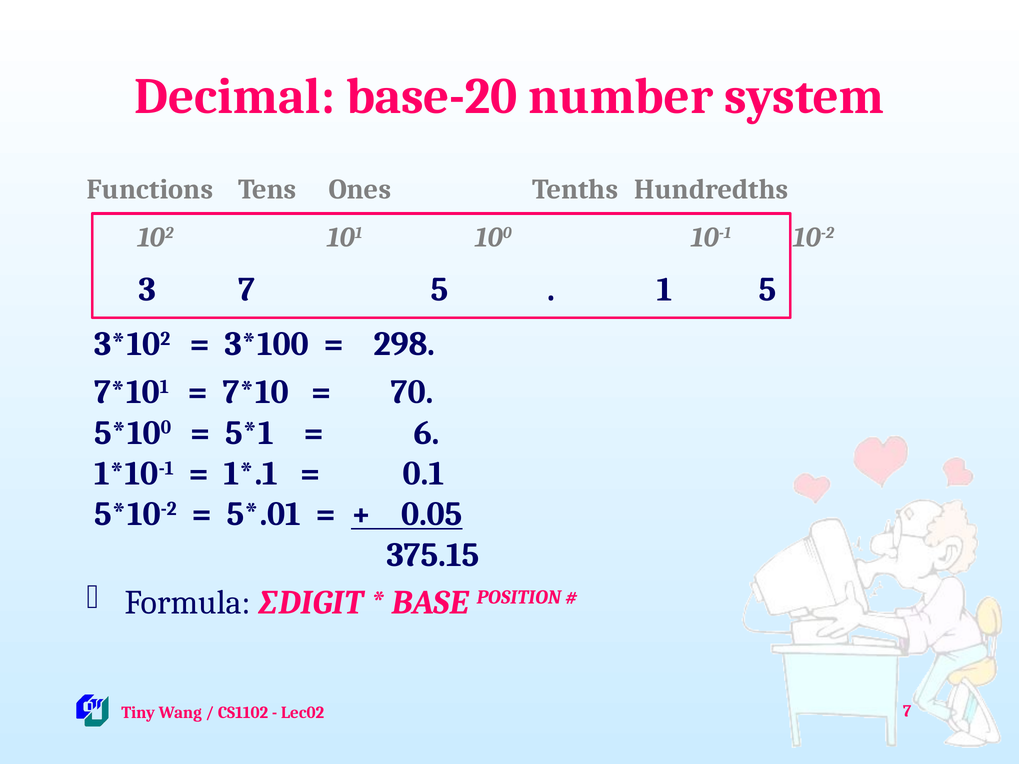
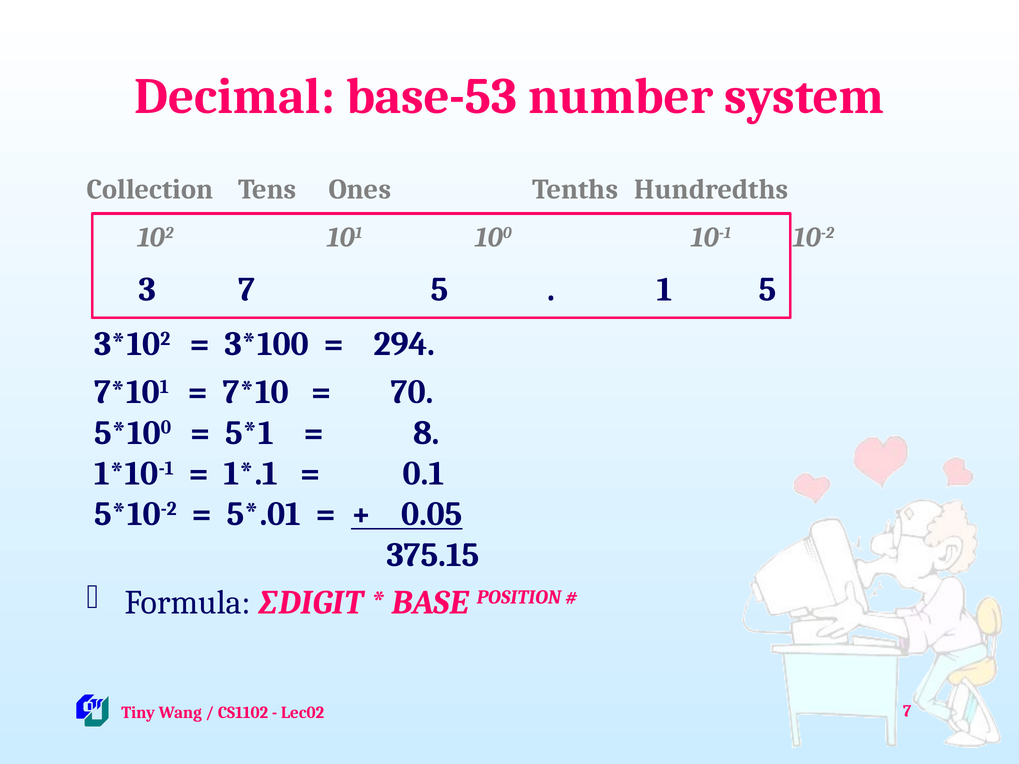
base-20: base-20 -> base-53
Functions: Functions -> Collection
298: 298 -> 294
6: 6 -> 8
